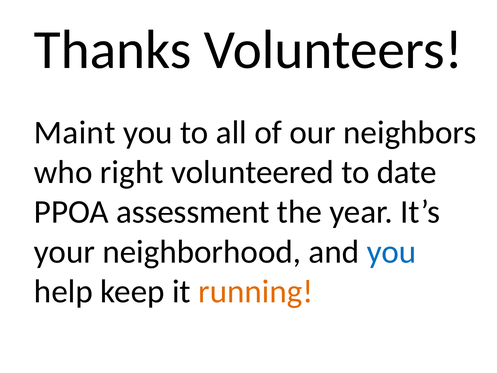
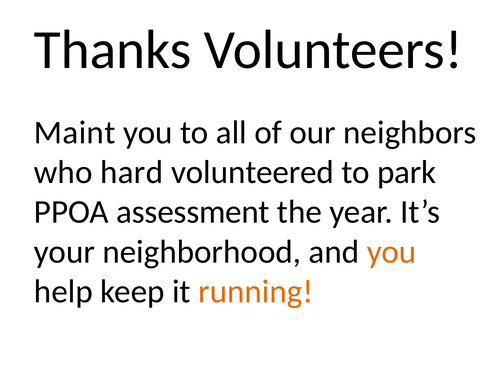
right: right -> hard
date: date -> park
you at (392, 252) colour: blue -> orange
